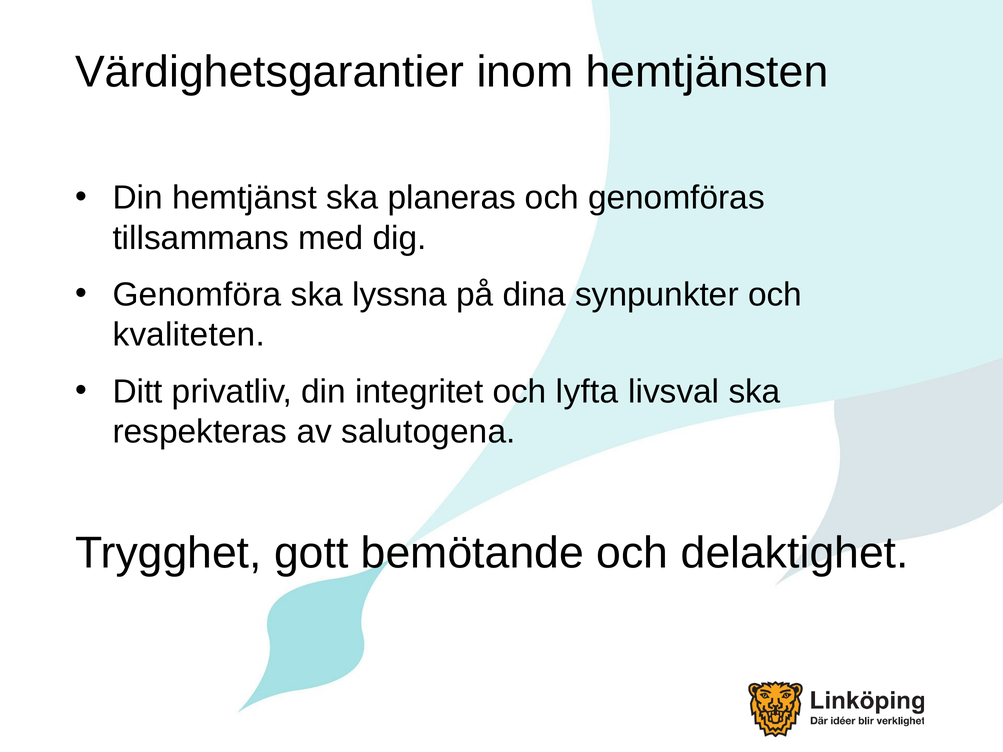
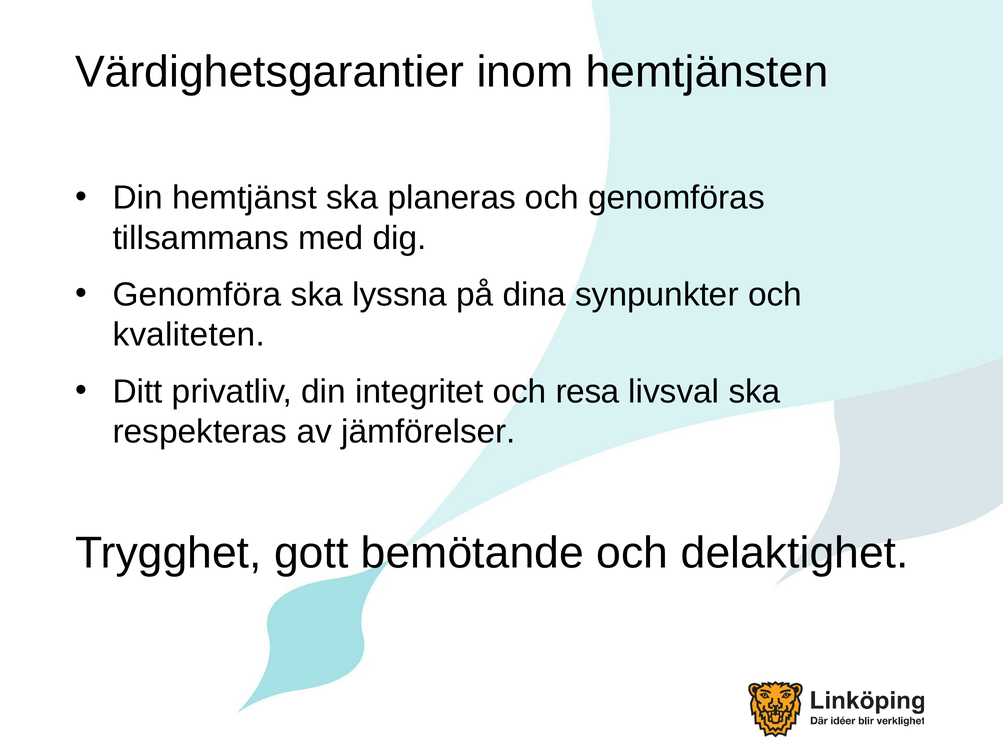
lyfta: lyfta -> resa
salutogena: salutogena -> jämförelser
